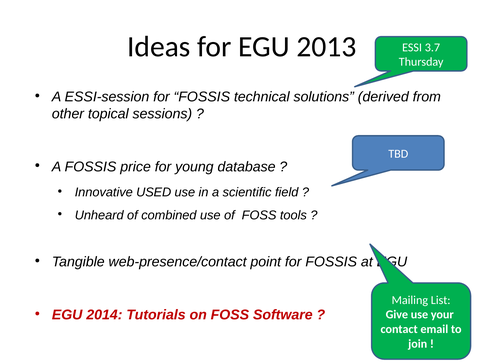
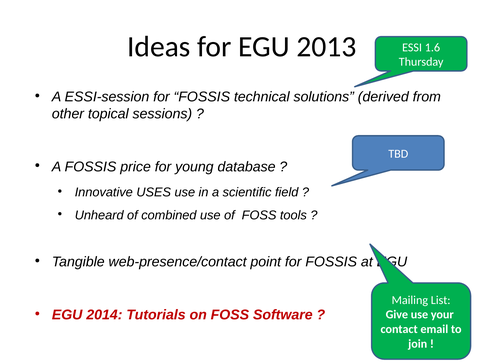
3.7: 3.7 -> 1.6
USED: USED -> USES
